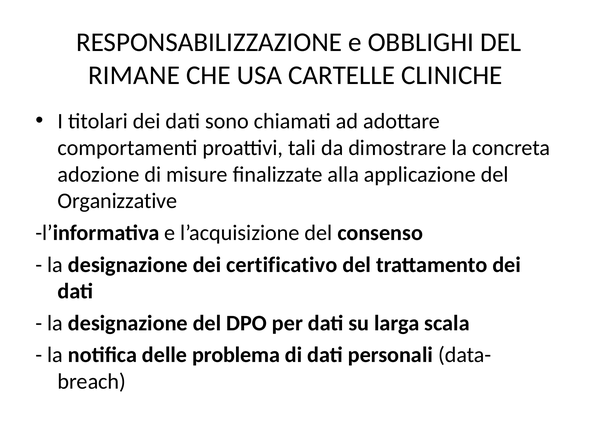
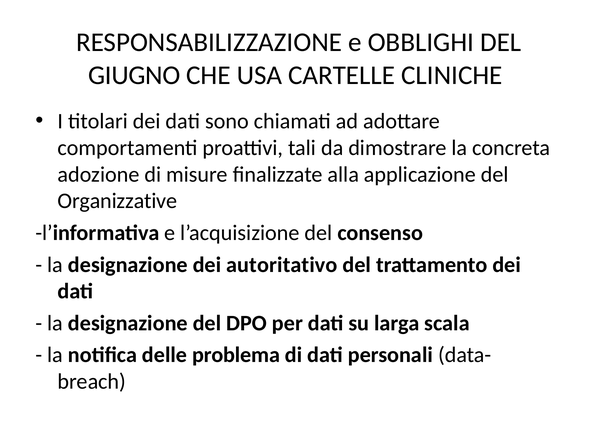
RIMANE: RIMANE -> GIUGNO
certificativo: certificativo -> autoritativo
